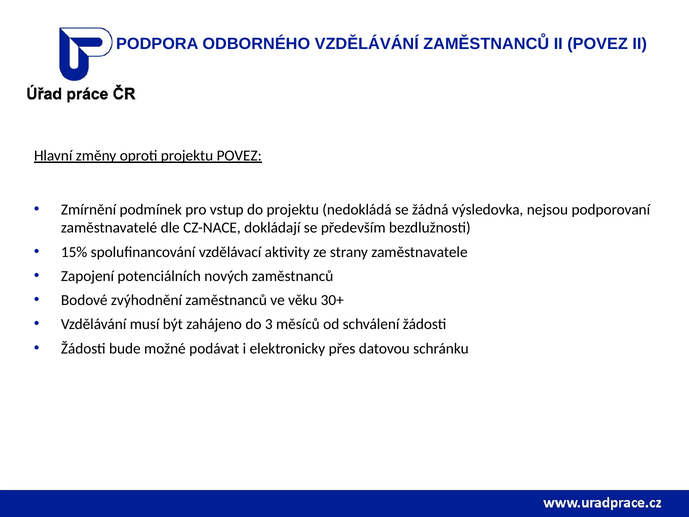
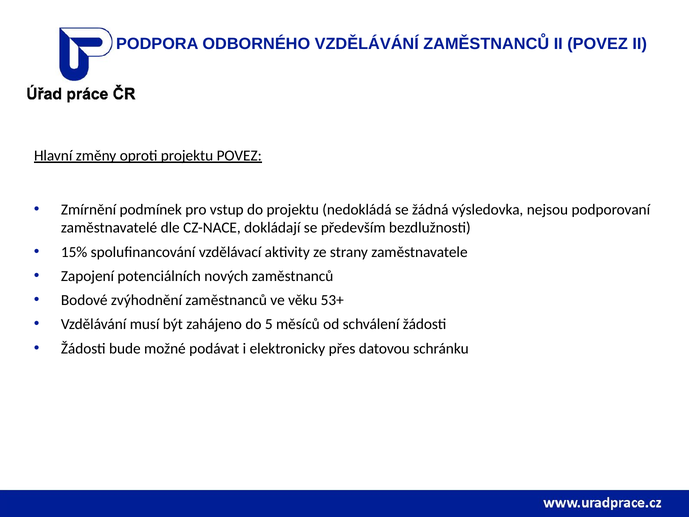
30+: 30+ -> 53+
3: 3 -> 5
